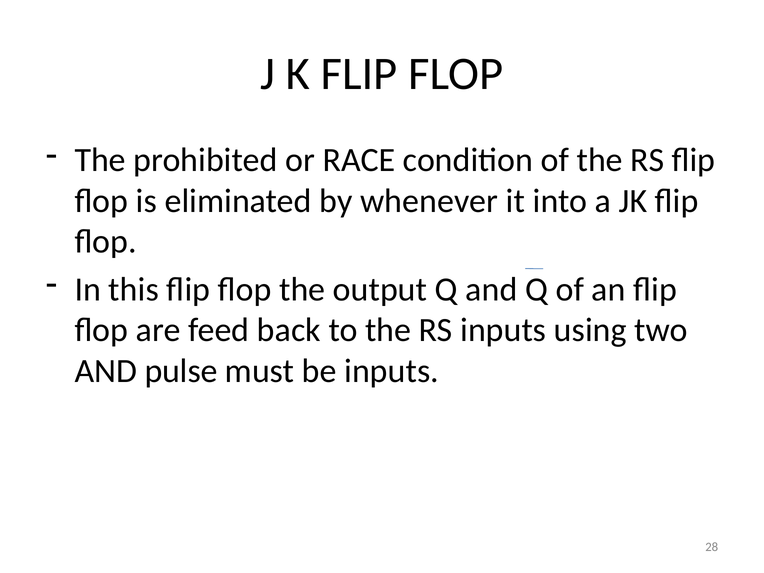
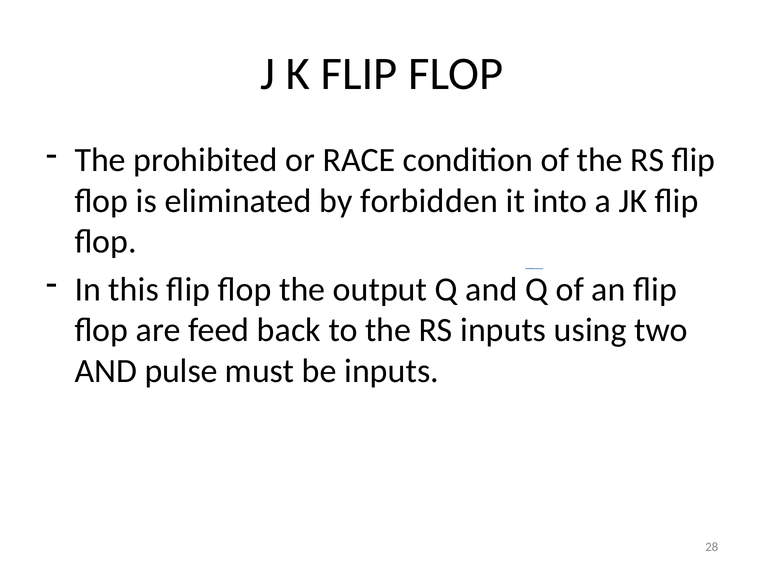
whenever: whenever -> forbidden
